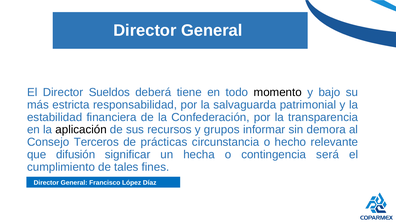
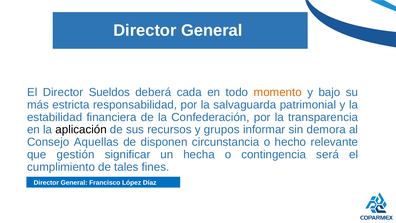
tiene: tiene -> cada
momento colour: black -> orange
Terceros: Terceros -> Aquellas
prácticas: prácticas -> disponen
difusión: difusión -> gestión
